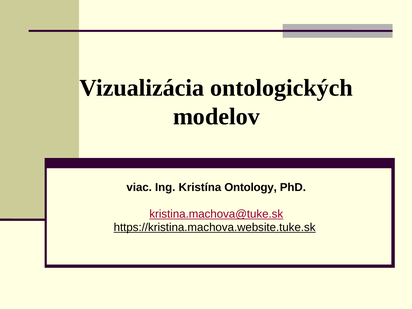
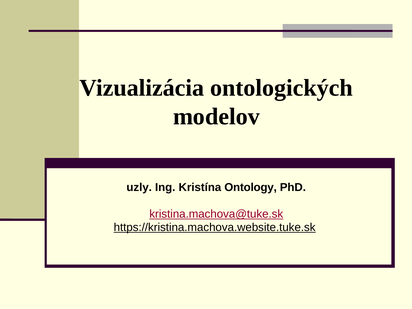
viac: viac -> uzly
